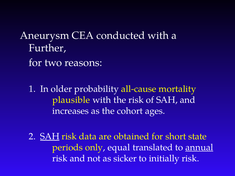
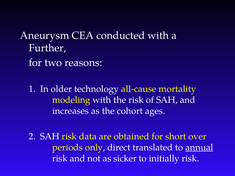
probability: probability -> technology
plausible: plausible -> modeling
SAH at (50, 137) underline: present -> none
state: state -> over
equal: equal -> direct
